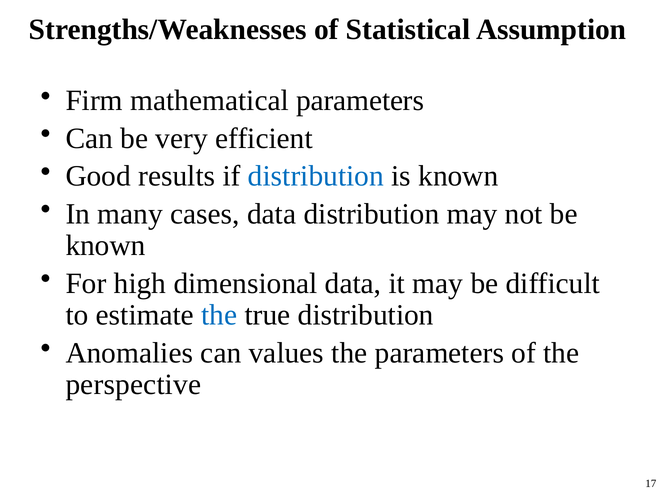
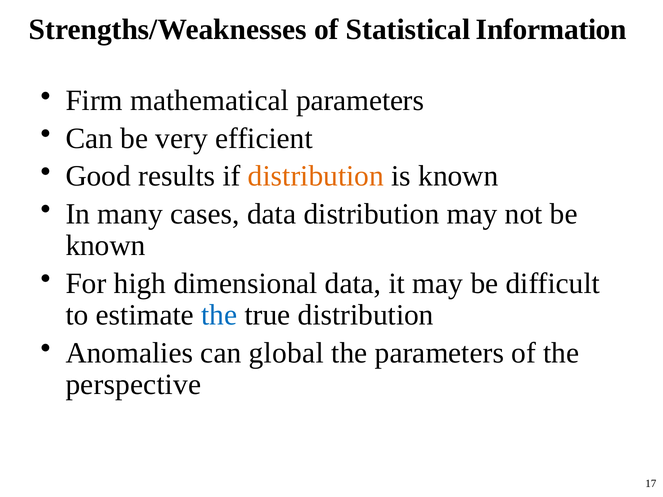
Assumption: Assumption -> Information
distribution at (316, 176) colour: blue -> orange
values: values -> global
